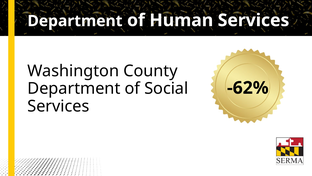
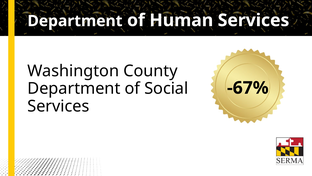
-62%: -62% -> -67%
